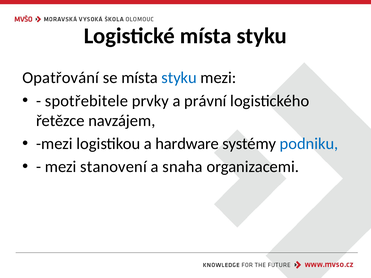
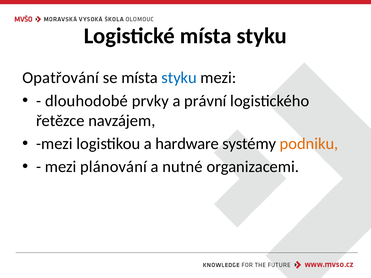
spotřebitele: spotřebitele -> dlouhodobé
podniku colour: blue -> orange
stanovení: stanovení -> plánování
snaha: snaha -> nutné
